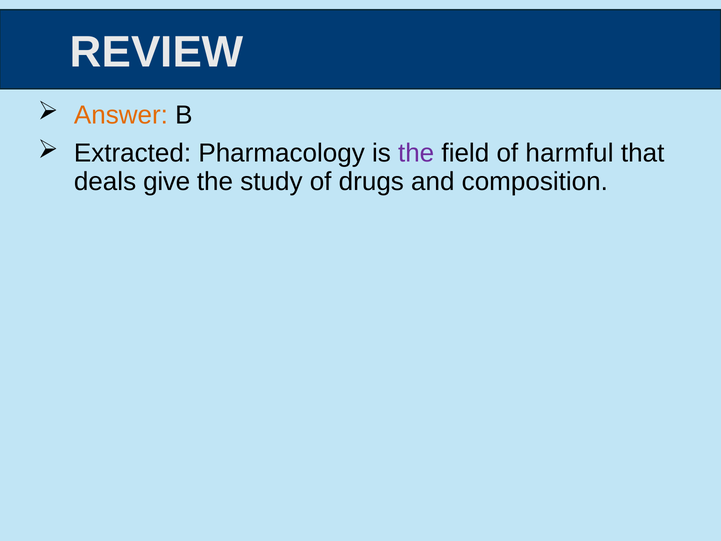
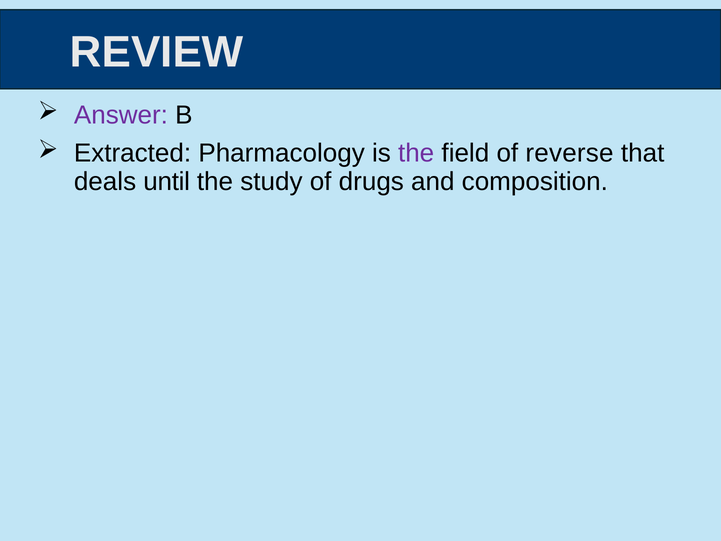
Answer colour: orange -> purple
harmful: harmful -> reverse
give: give -> until
